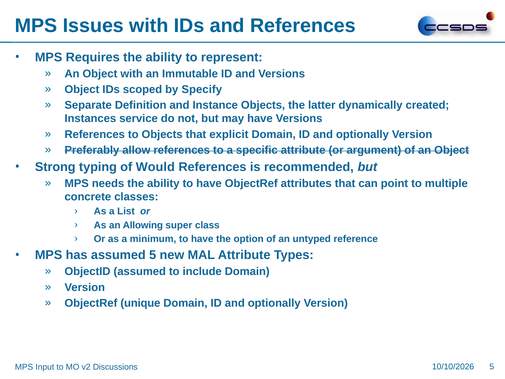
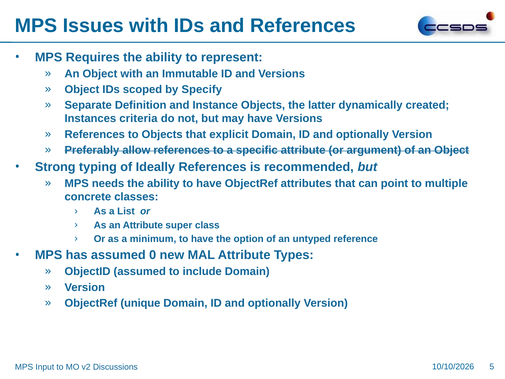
service: service -> criteria
Would: Would -> Ideally
an Allowing: Allowing -> Attribute
assumed 5: 5 -> 0
